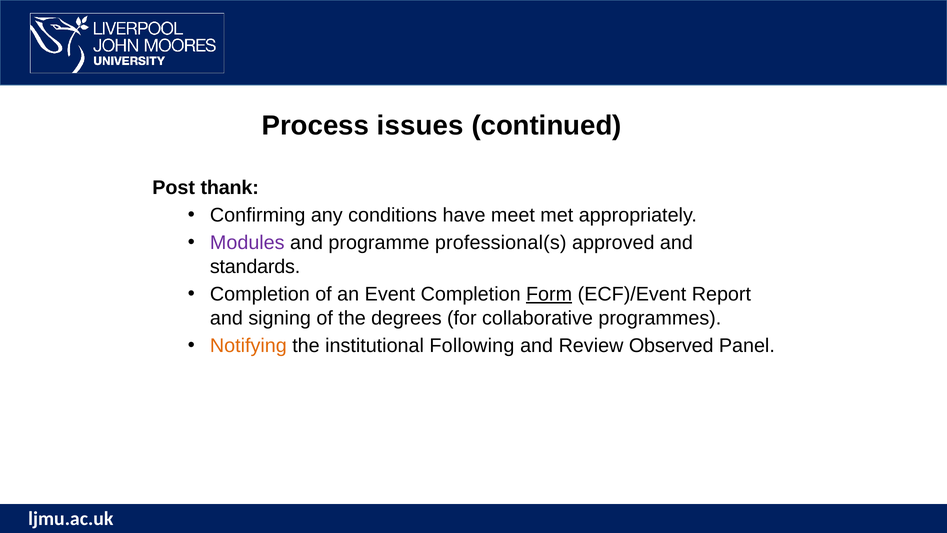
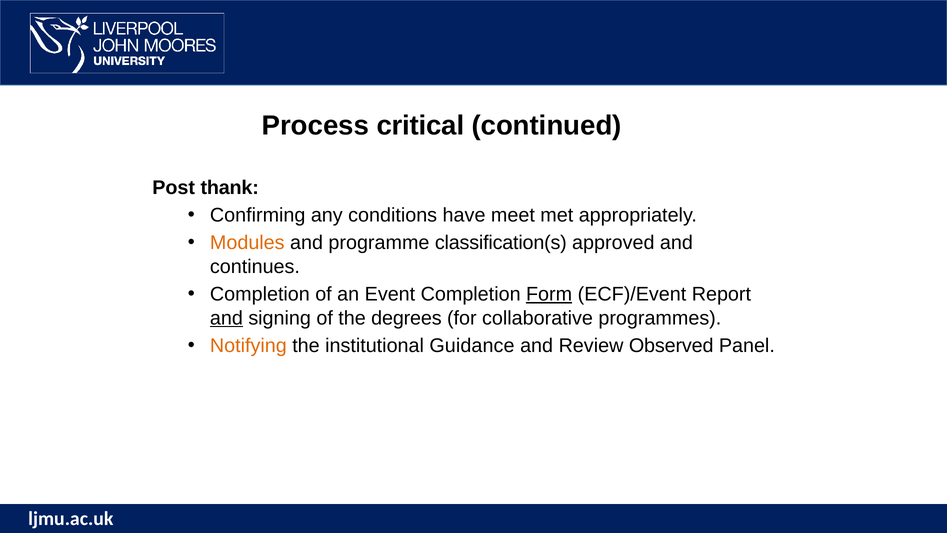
issues: issues -> critical
Modules colour: purple -> orange
professional(s: professional(s -> classification(s
standards: standards -> continues
and at (226, 318) underline: none -> present
Following: Following -> Guidance
